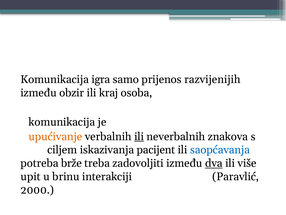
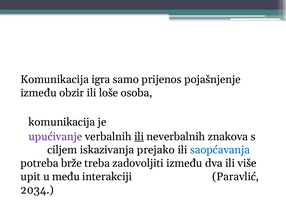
razvijenijih: razvijenijih -> pojašnjenje
kraj: kraj -> loše
upućivanje colour: orange -> purple
pacijent: pacijent -> prejako
dva underline: present -> none
brinu: brinu -> među
2000: 2000 -> 2034
